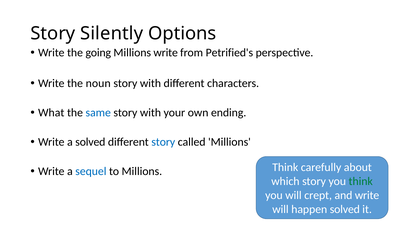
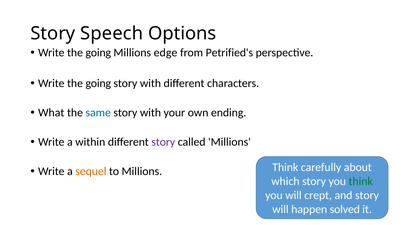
Silently: Silently -> Speech
Millions write: write -> edge
noun at (98, 84): noun -> going
a solved: solved -> within
story at (163, 142) colour: blue -> purple
sequel colour: blue -> orange
and write: write -> story
